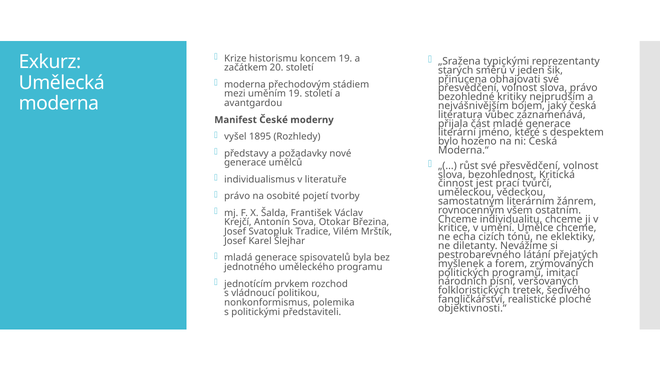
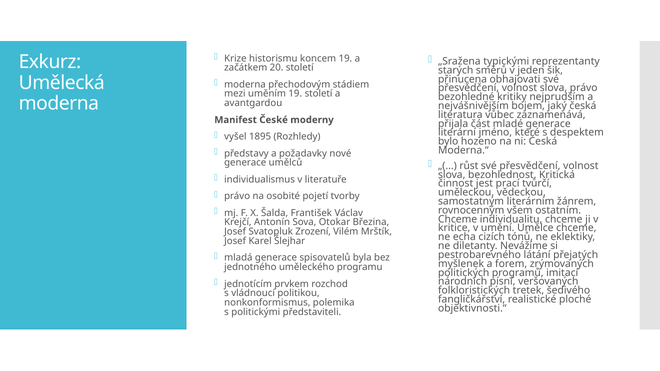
Tradice: Tradice -> Zrození
